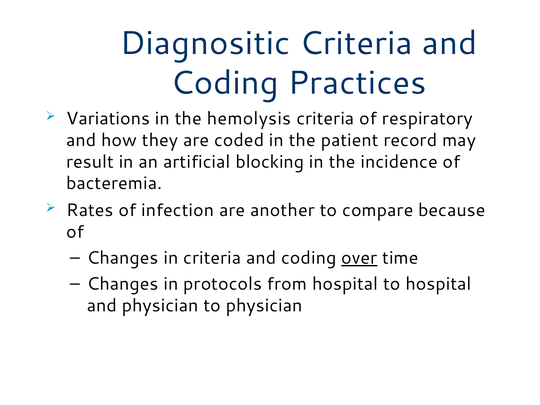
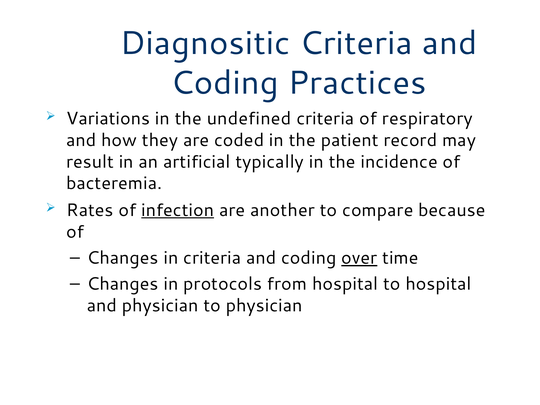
hemolysis: hemolysis -> undefined
blocking: blocking -> typically
infection underline: none -> present
